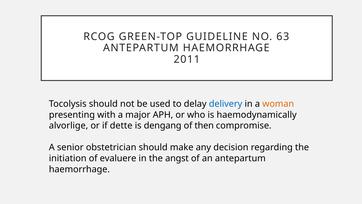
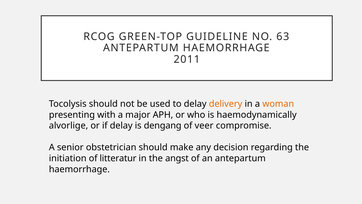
delivery colour: blue -> orange
if dette: dette -> delay
then: then -> veer
evaluere: evaluere -> litteratur
